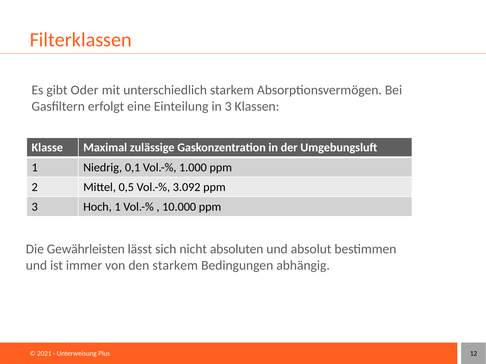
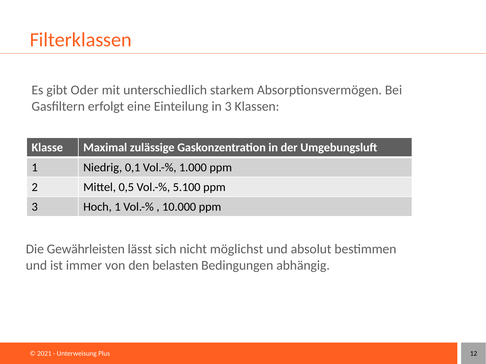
3.092: 3.092 -> 5.100
absoluten: absoluten -> möglichst
den starkem: starkem -> belasten
